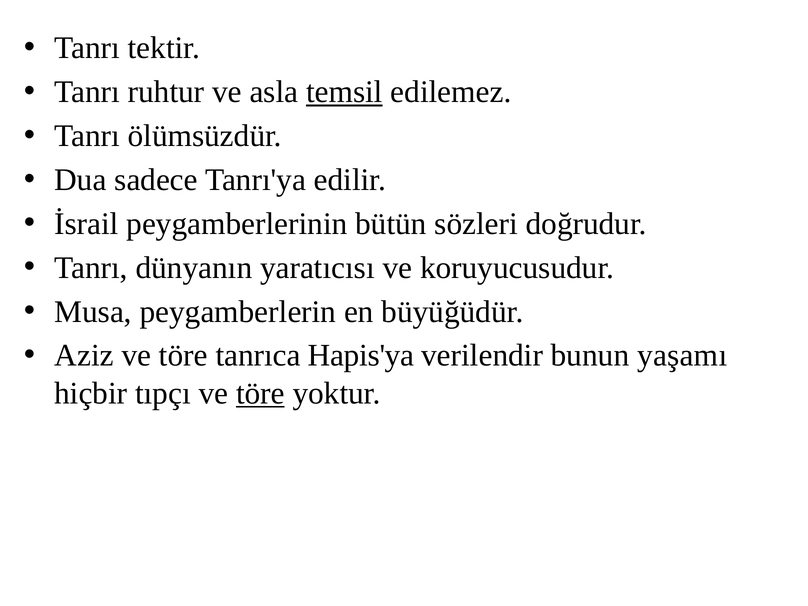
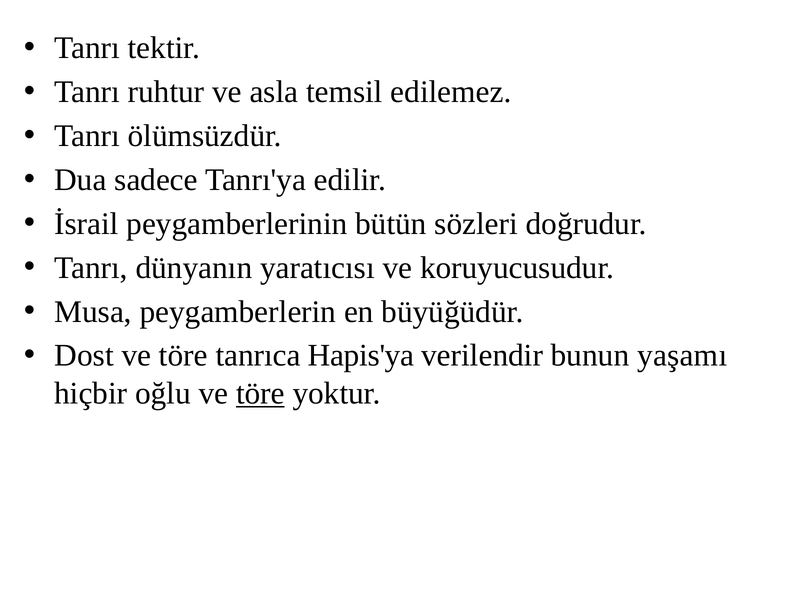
temsil underline: present -> none
Aziz: Aziz -> Dost
tıpçı: tıpçı -> oğlu
